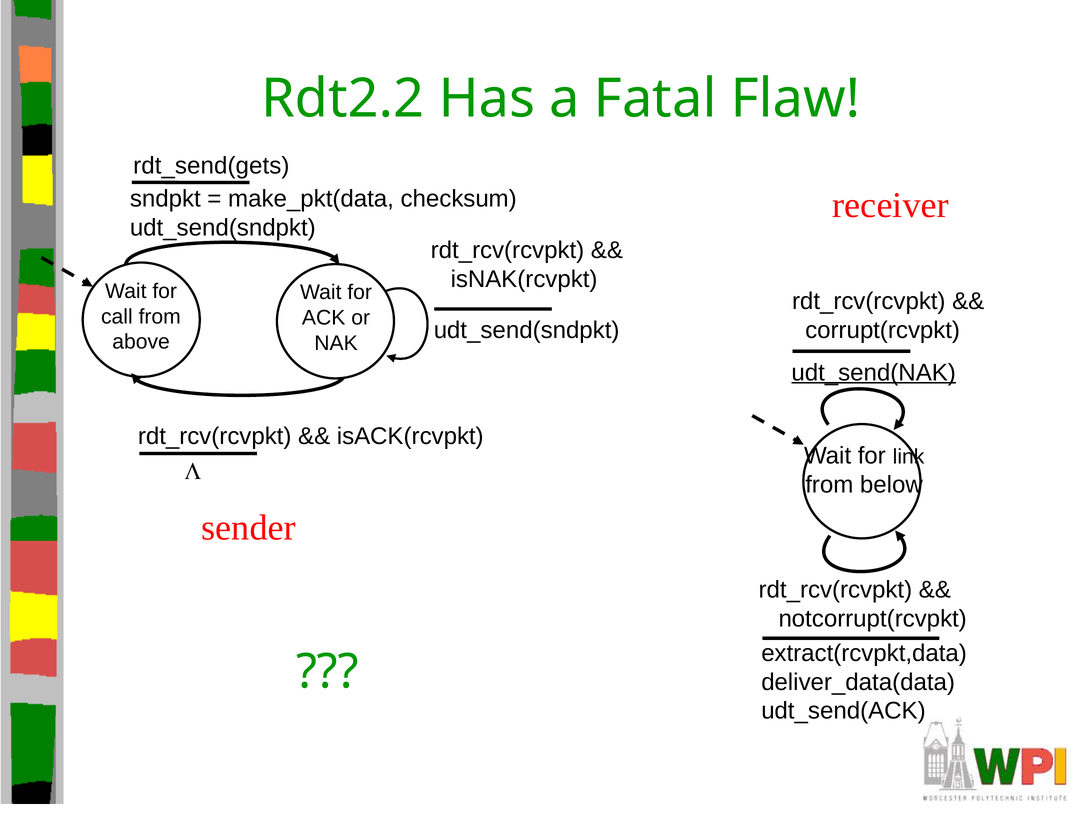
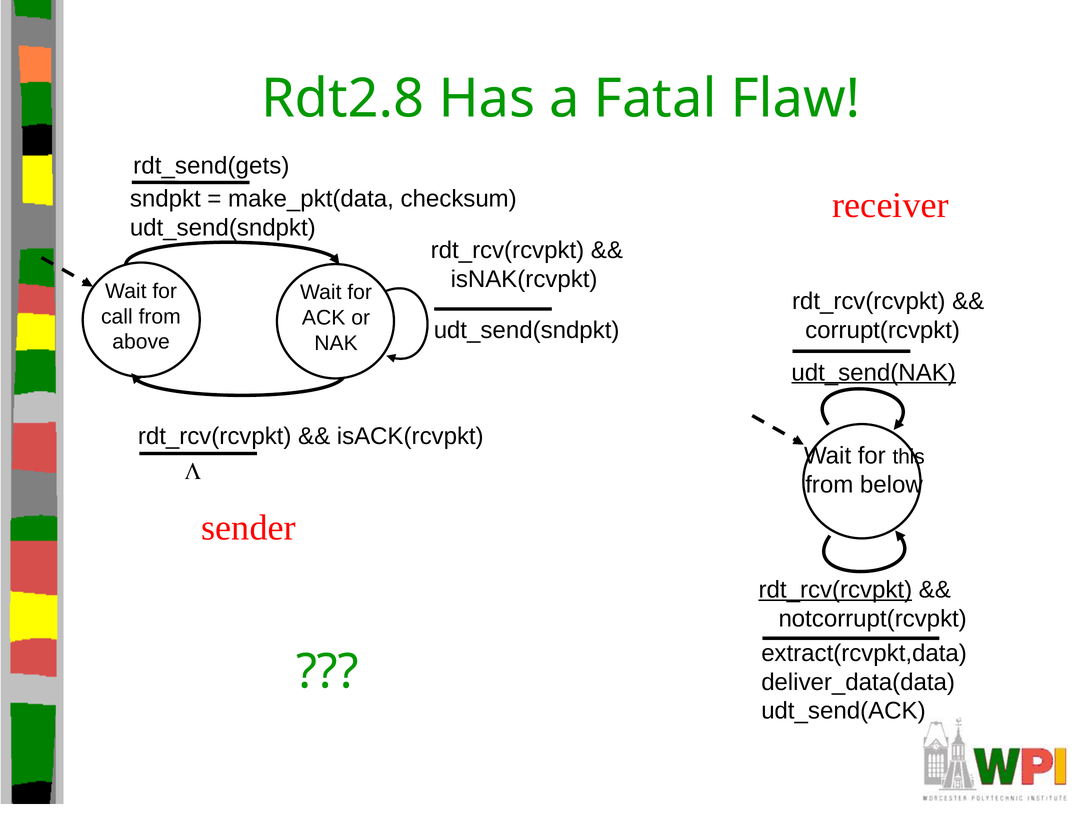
Rdt2.2: Rdt2.2 -> Rdt2.8
link: link -> this
rdt_rcv(rcvpkt at (835, 589) underline: none -> present
